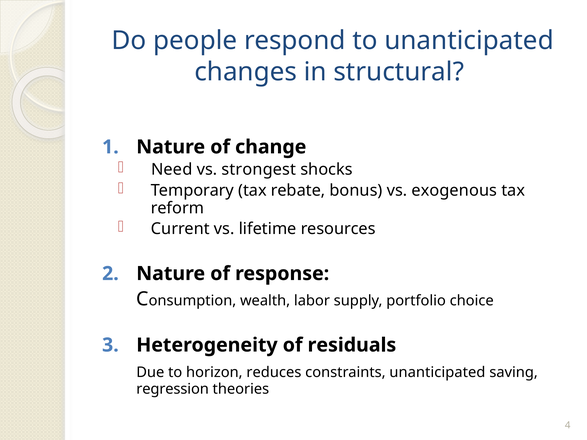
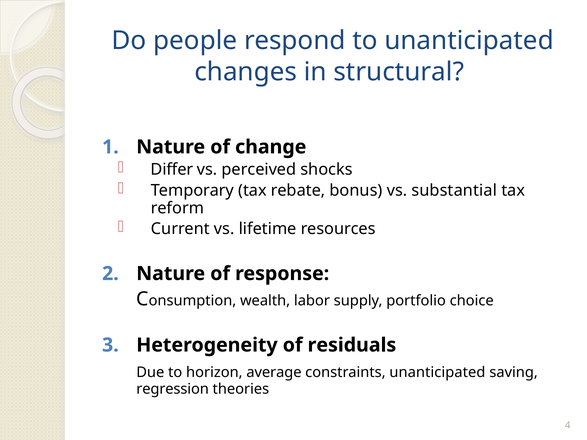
Need: Need -> Differ
strongest: strongest -> perceived
exogenous: exogenous -> substantial
reduces: reduces -> average
